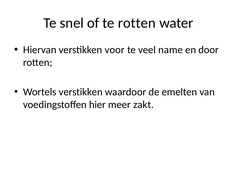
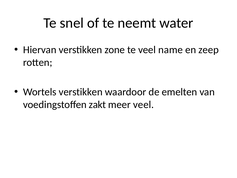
te rotten: rotten -> neemt
voor: voor -> zone
door: door -> zeep
hier: hier -> zakt
meer zakt: zakt -> veel
